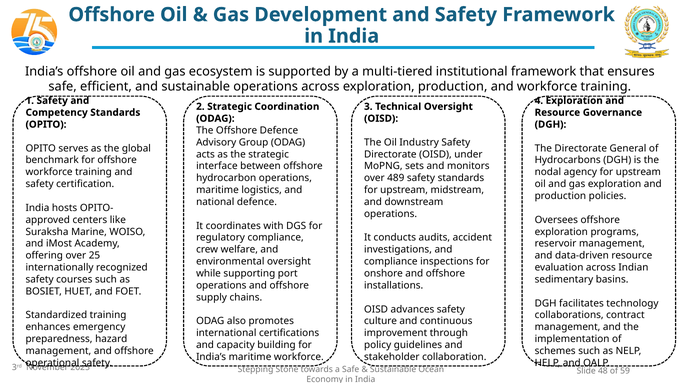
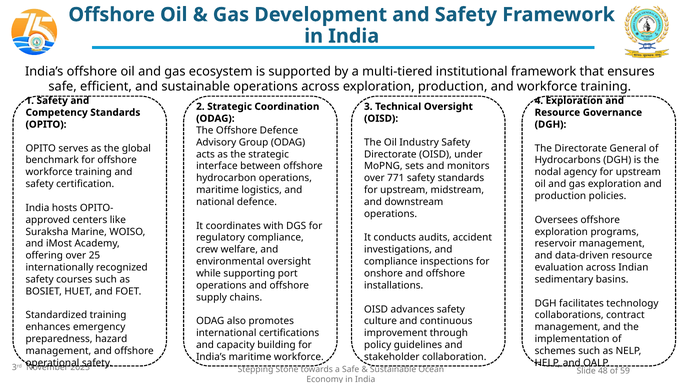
489: 489 -> 771
